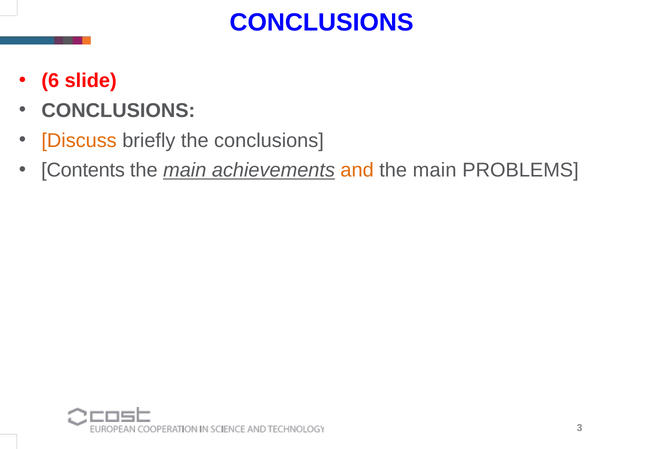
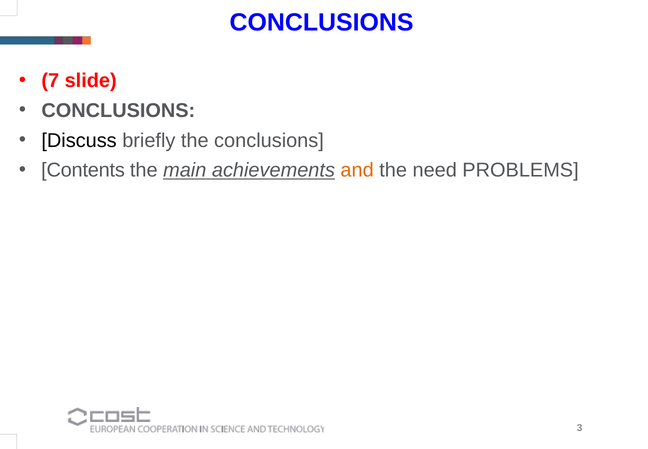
6: 6 -> 7
Discuss colour: orange -> black
main at (435, 170): main -> need
